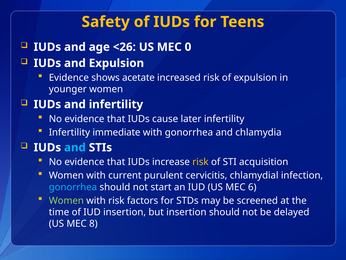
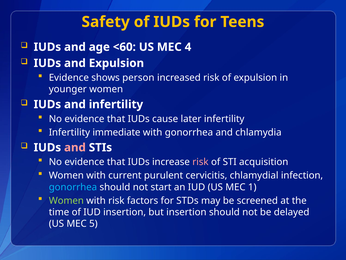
<26: <26 -> <60
0: 0 -> 4
acetate: acetate -> person
and at (75, 147) colour: light blue -> pink
risk at (200, 162) colour: yellow -> pink
6: 6 -> 1
8: 8 -> 5
